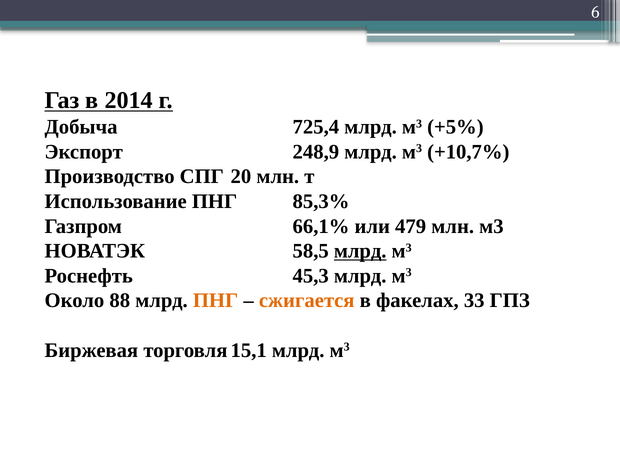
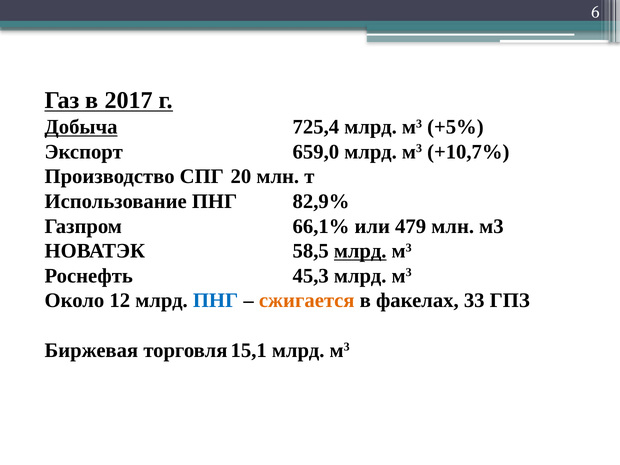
2014: 2014 -> 2017
Добыча underline: none -> present
248,9: 248,9 -> 659,0
85,3%: 85,3% -> 82,9%
88: 88 -> 12
ПНГ at (216, 301) colour: orange -> blue
